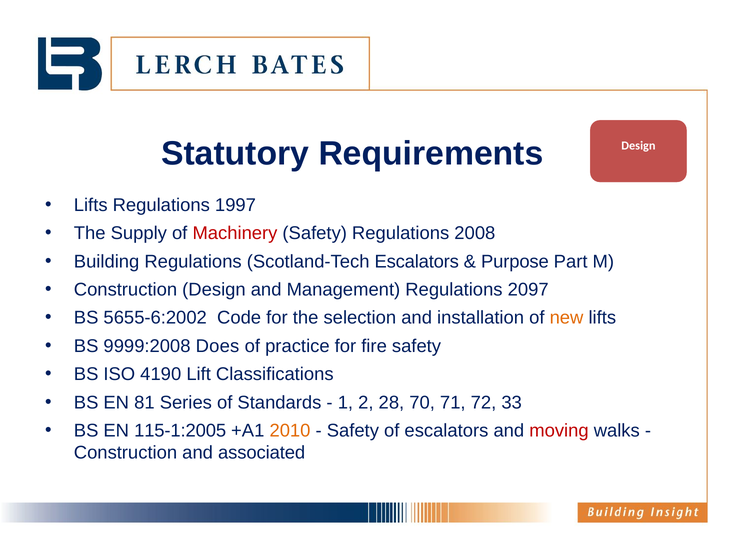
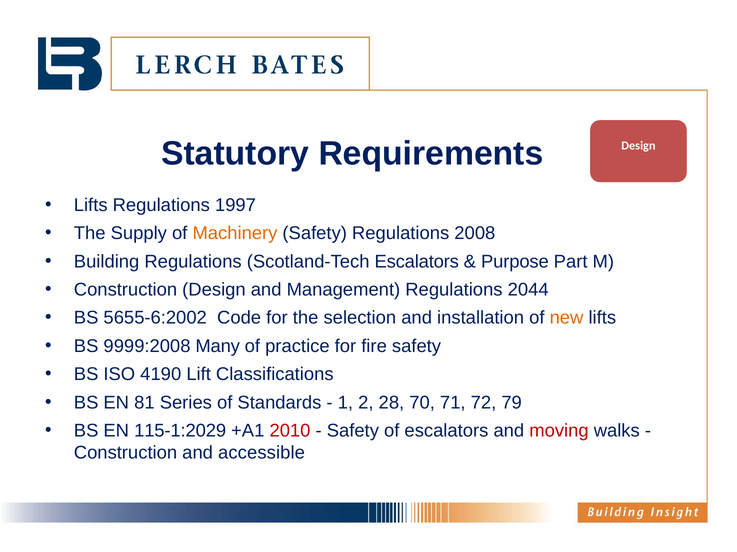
Machinery colour: red -> orange
2097: 2097 -> 2044
Does: Does -> Many
33: 33 -> 79
115-1:2005: 115-1:2005 -> 115-1:2029
2010 colour: orange -> red
associated: associated -> accessible
